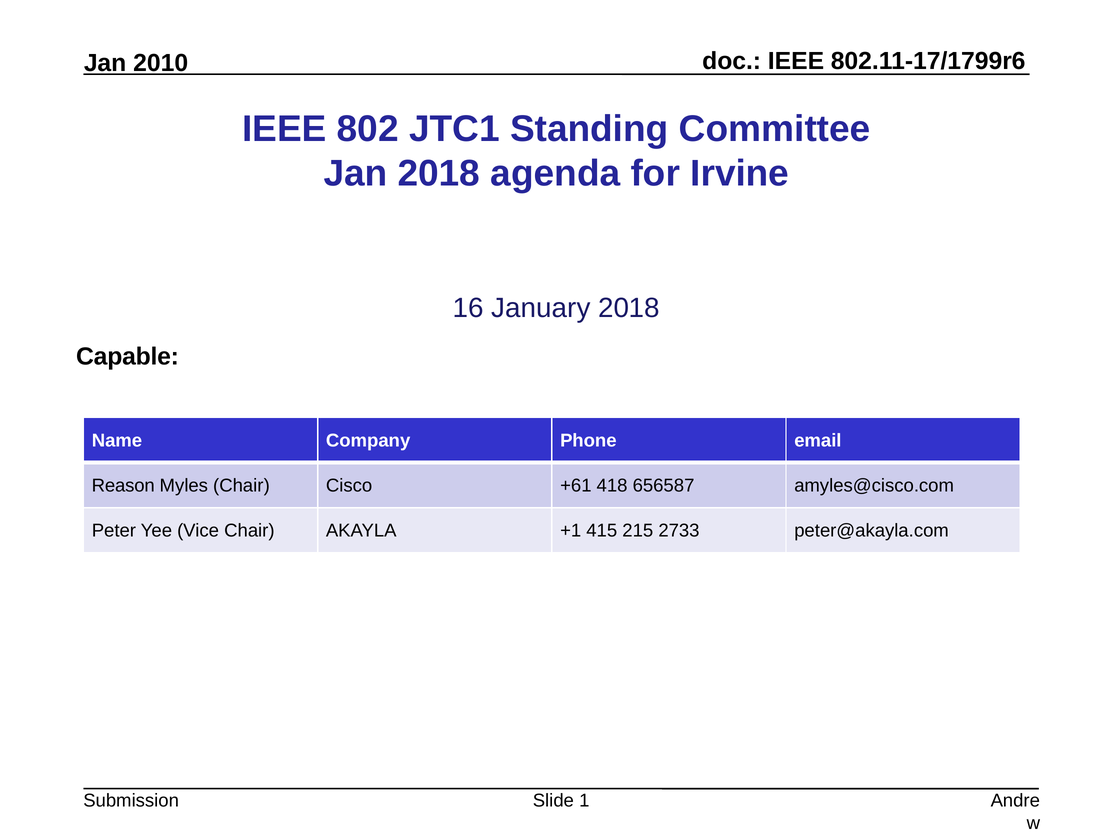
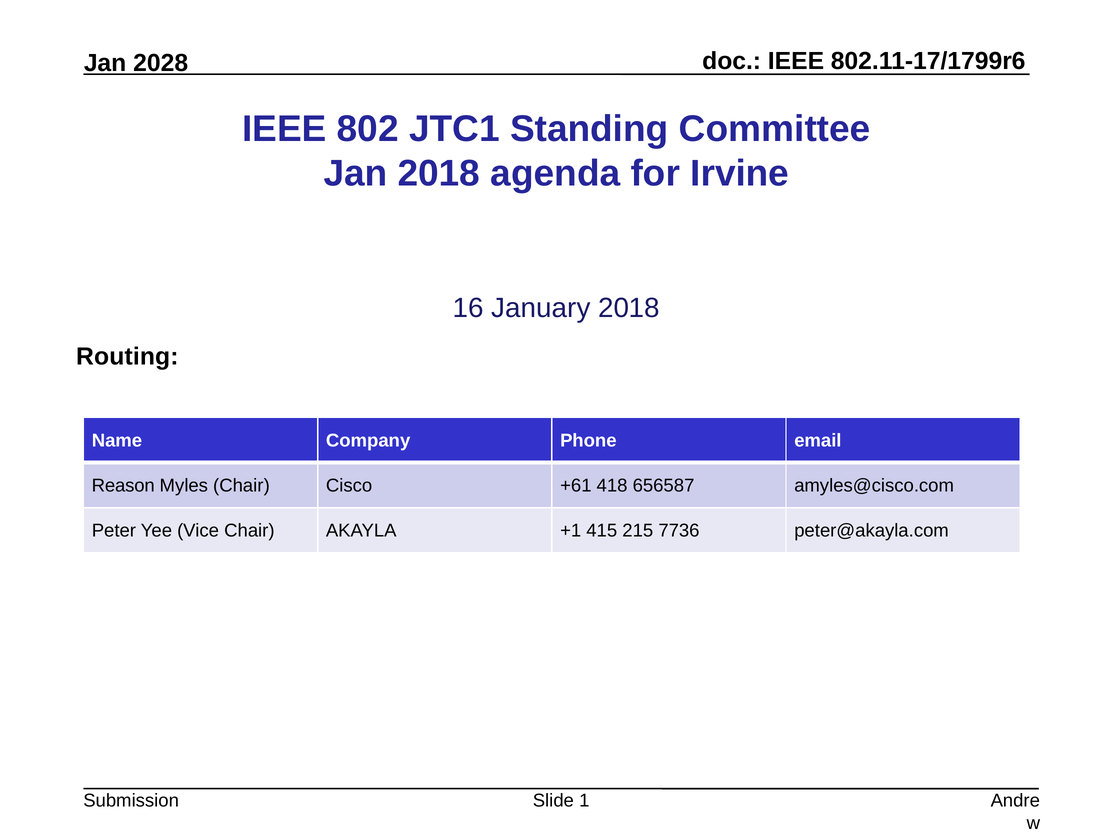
2010: 2010 -> 2028
Capable: Capable -> Routing
2733: 2733 -> 7736
